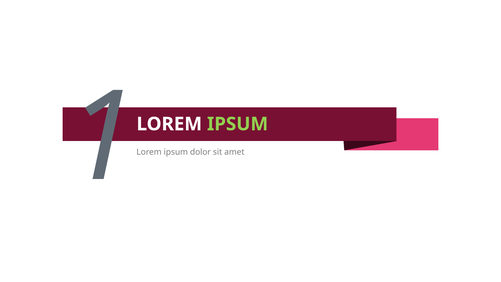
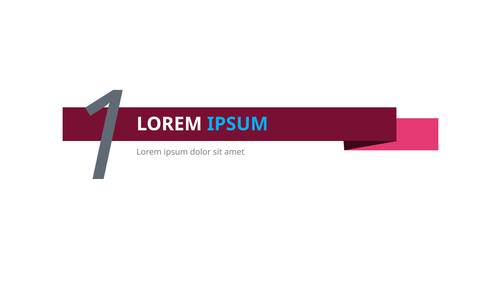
IPSUM at (238, 124) colour: light green -> light blue
